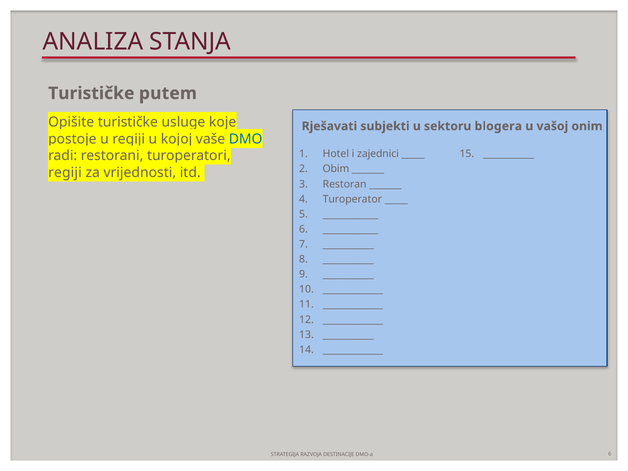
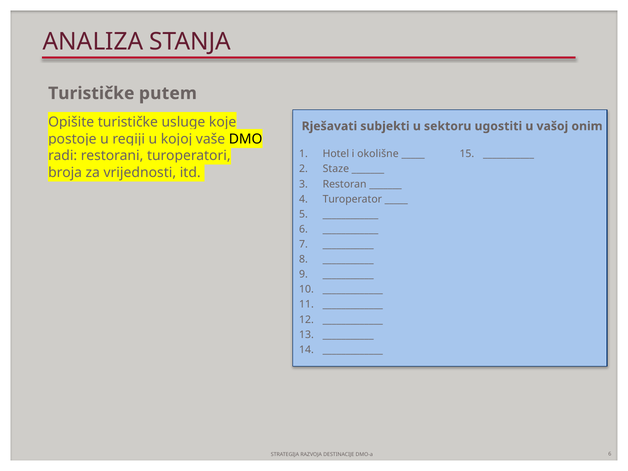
blogera: blogera -> ugostiti
DMO colour: blue -> black
zajednici: zajednici -> okolišne
Obim: Obim -> Staze
regiji at (65, 173): regiji -> broja
